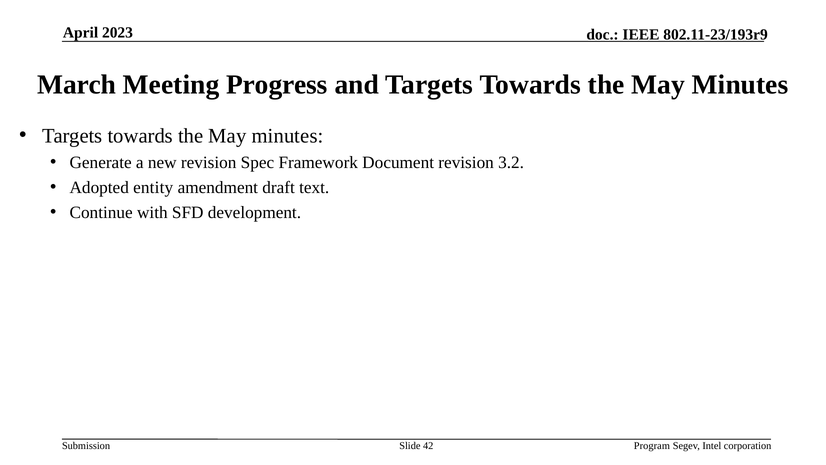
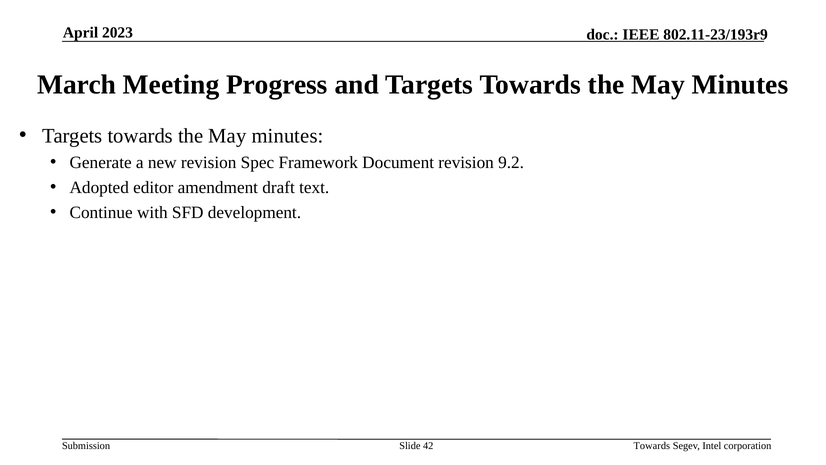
3.2: 3.2 -> 9.2
entity: entity -> editor
Program at (652, 446): Program -> Towards
